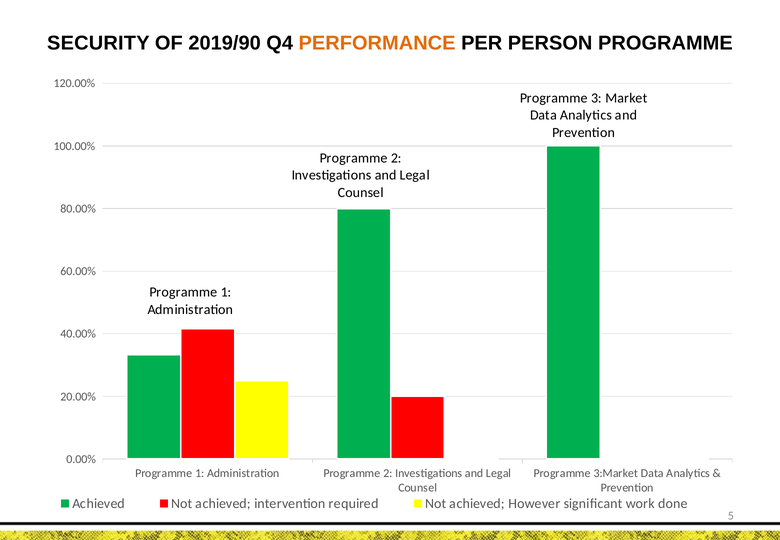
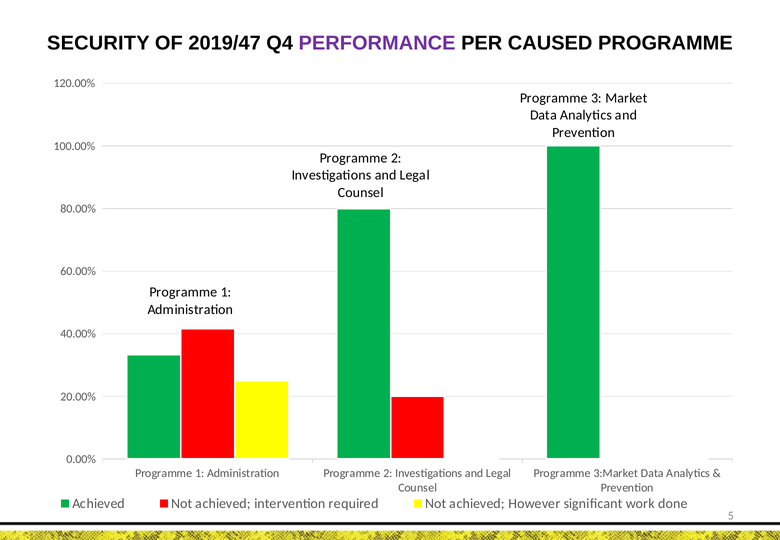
2019/90: 2019/90 -> 2019/47
PERFORMANCE colour: orange -> purple
PERSON: PERSON -> CAUSED
